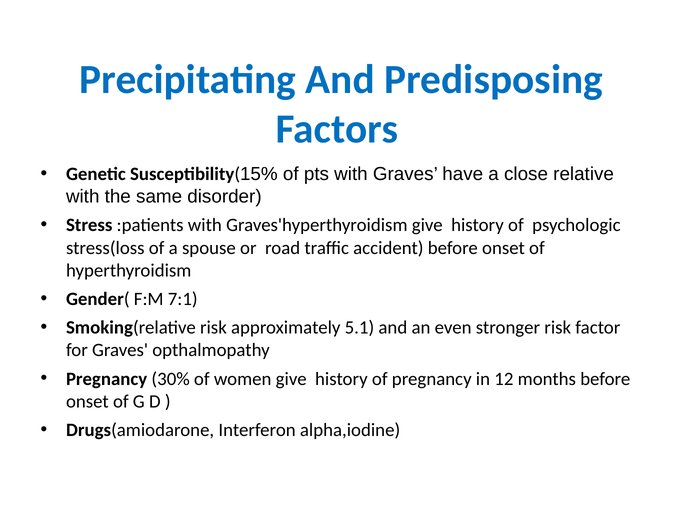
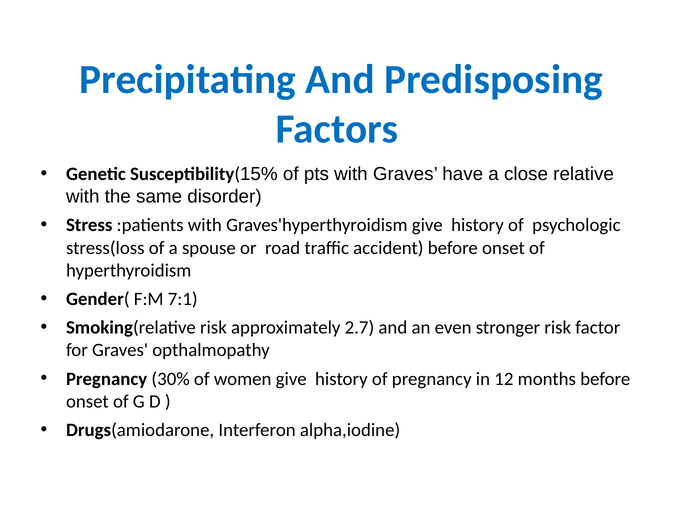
5.1: 5.1 -> 2.7
